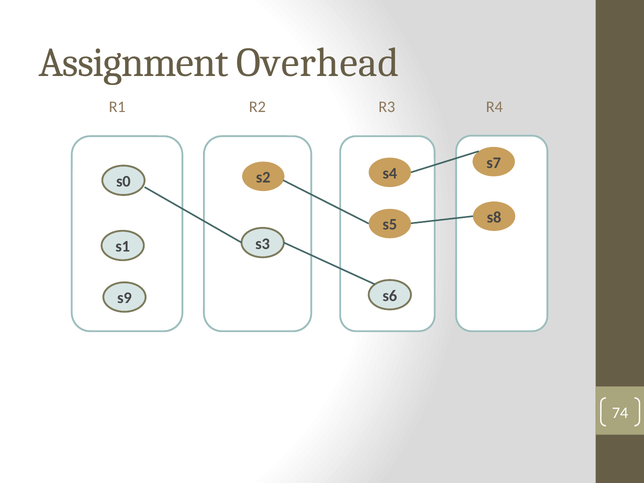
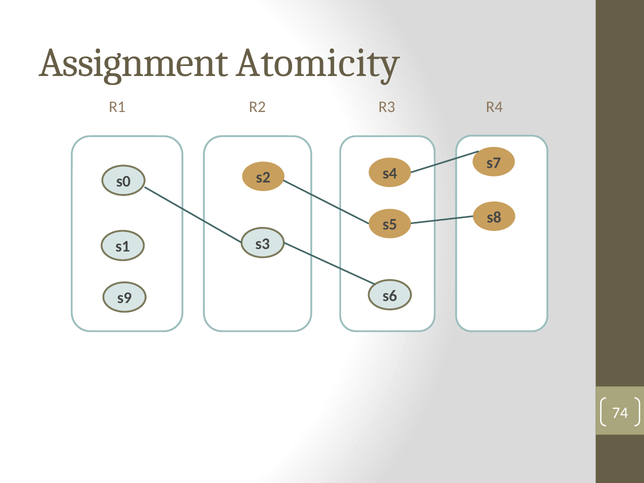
Overhead: Overhead -> Atomicity
